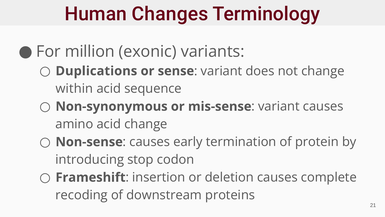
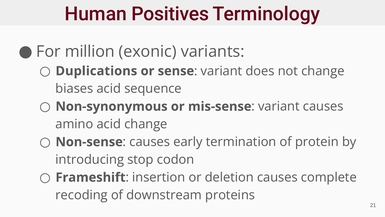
Changes: Changes -> Positives
within: within -> biases
